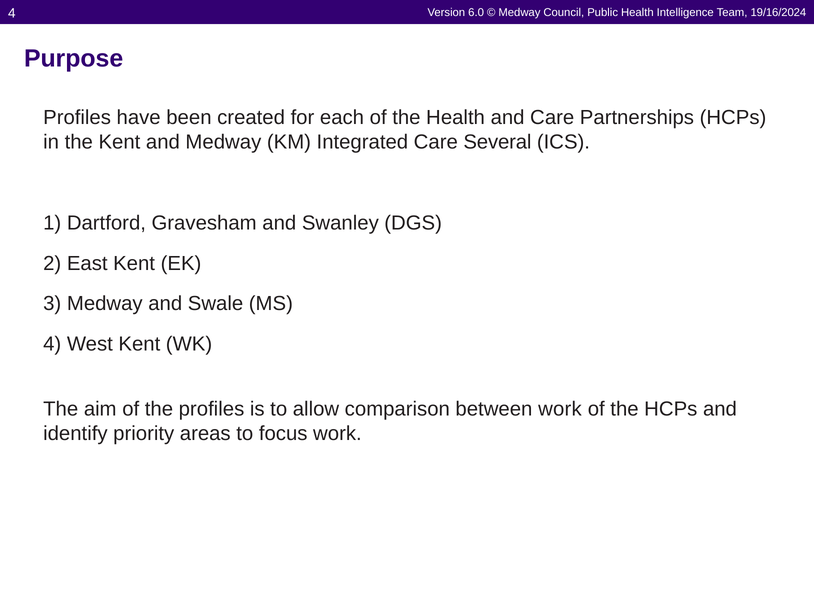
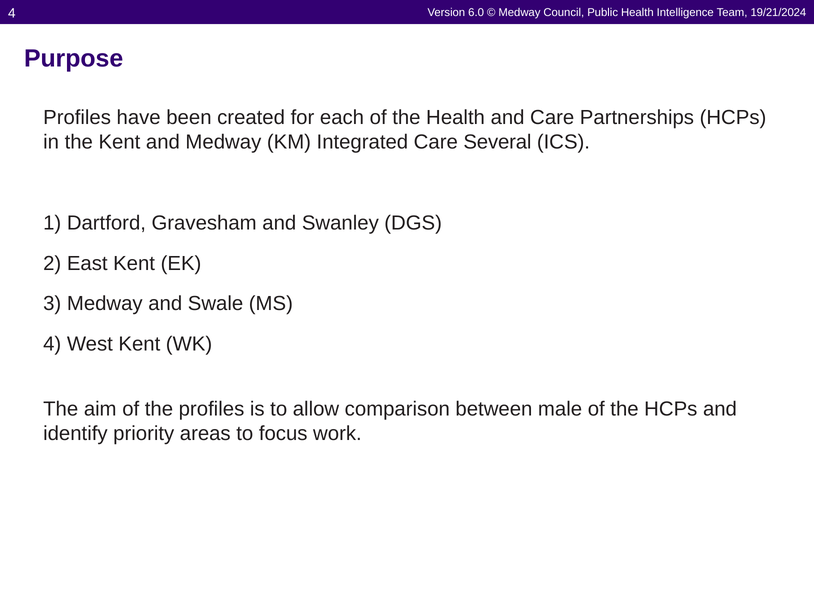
19/16/2024: 19/16/2024 -> 19/21/2024
between work: work -> male
